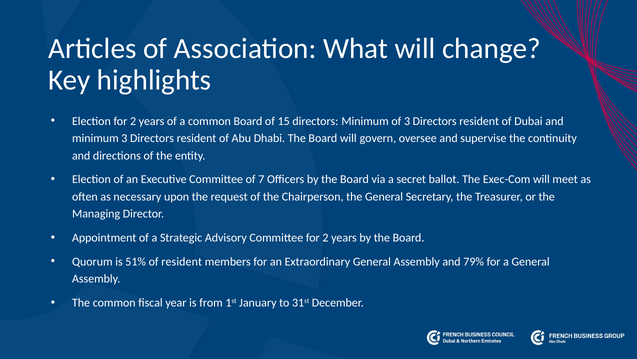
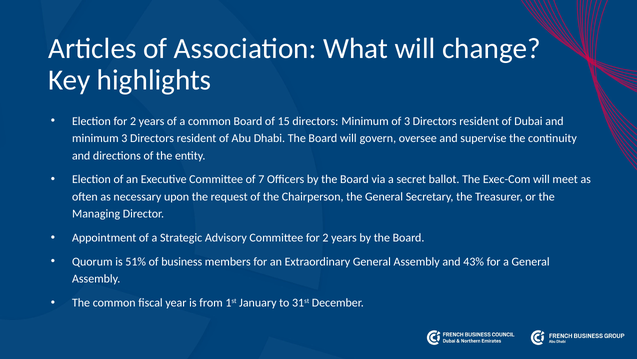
of resident: resident -> business
79%: 79% -> 43%
